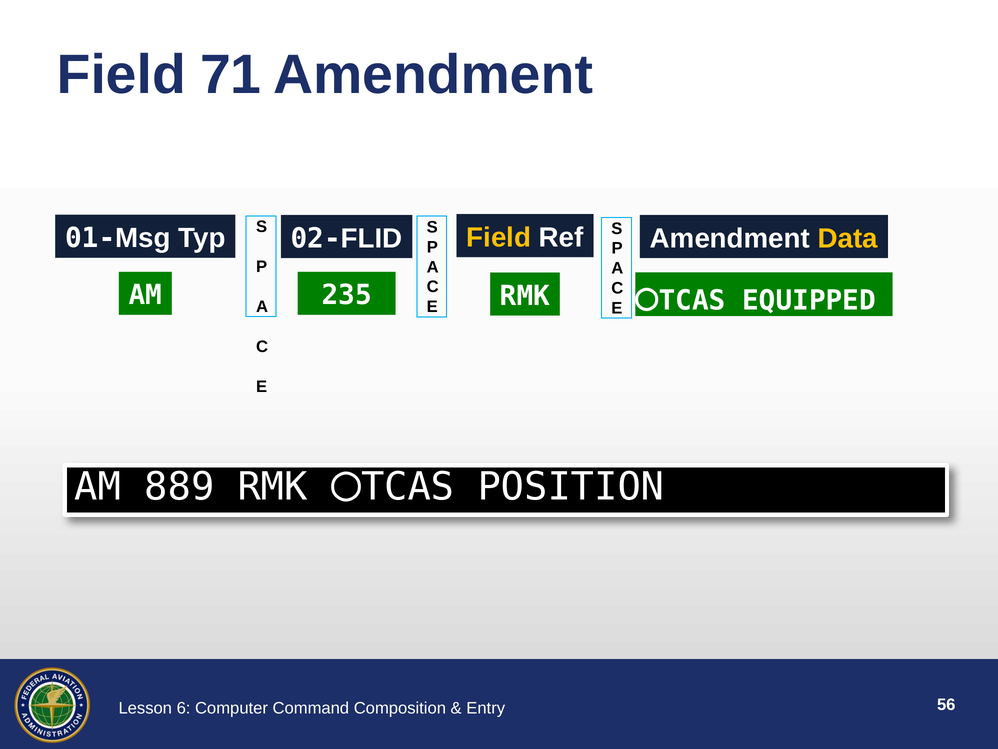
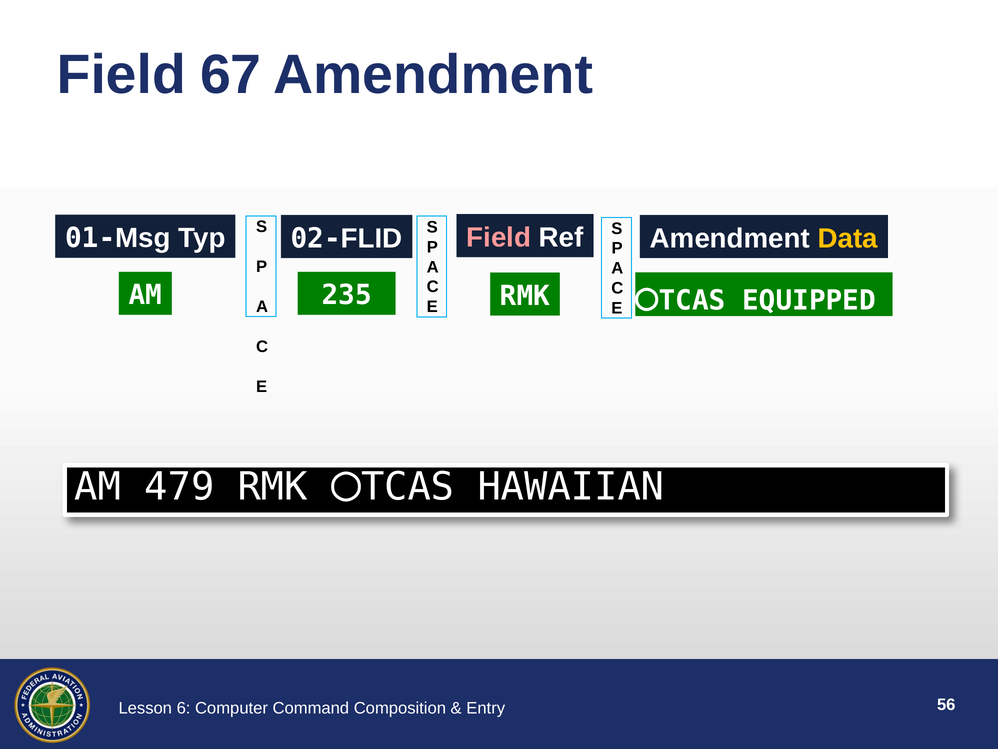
71: 71 -> 67
Field at (499, 237) colour: yellow -> pink
889: 889 -> 479
POSITION: POSITION -> HAWAIIAN
